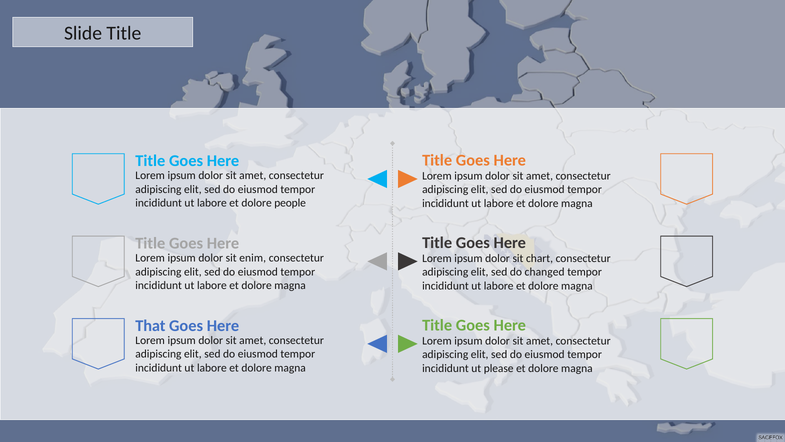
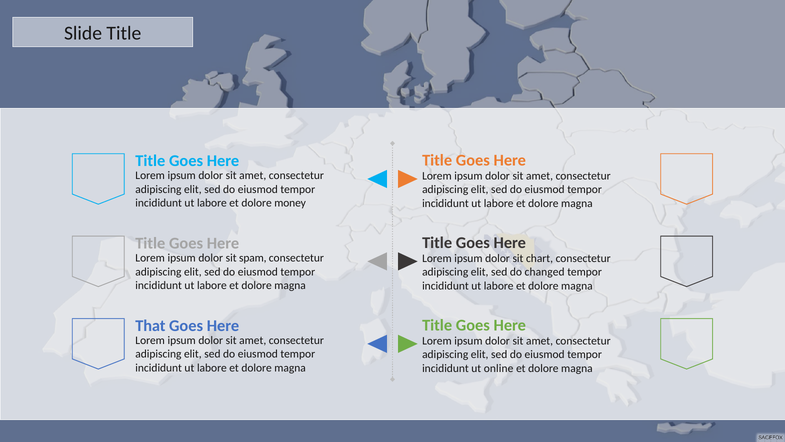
people: people -> money
enim: enim -> spam
please: please -> online
